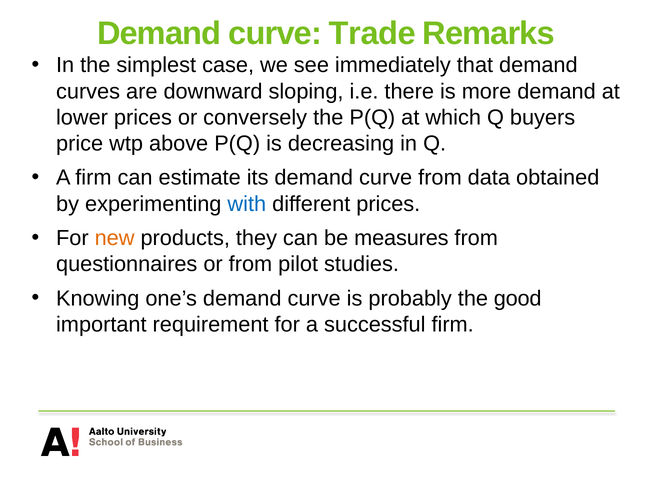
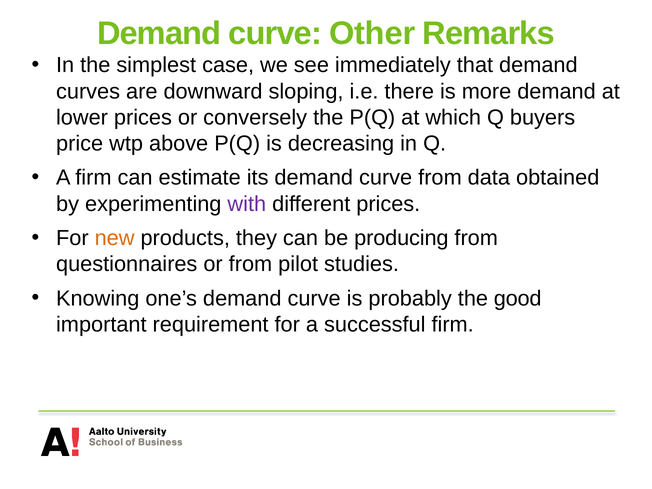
Trade: Trade -> Other
with colour: blue -> purple
measures: measures -> producing
